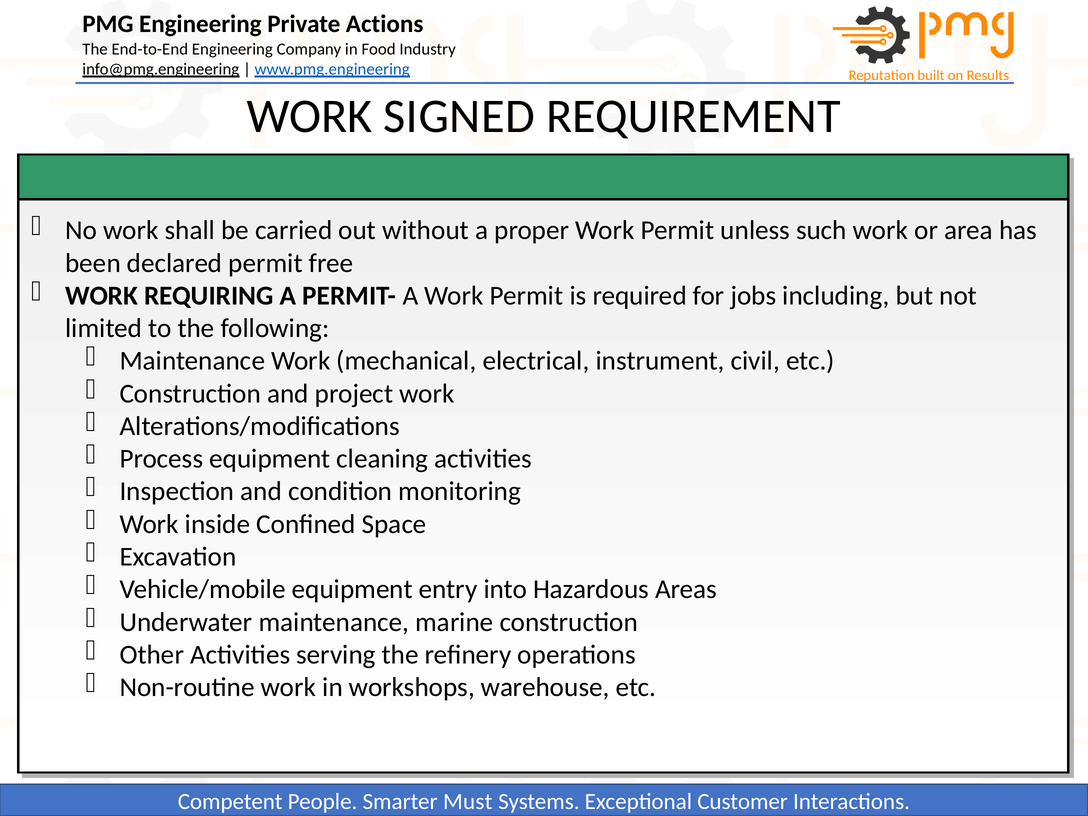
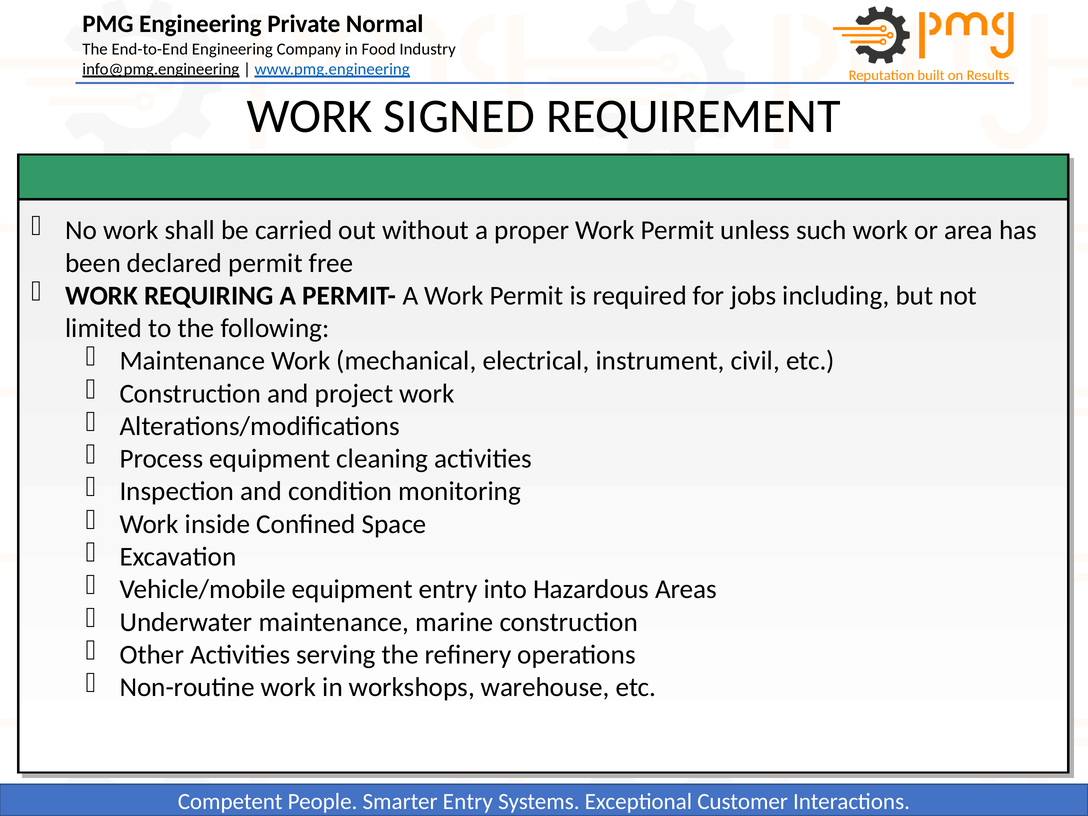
Actions: Actions -> Normal
Must at (468, 802): Must -> Entry
